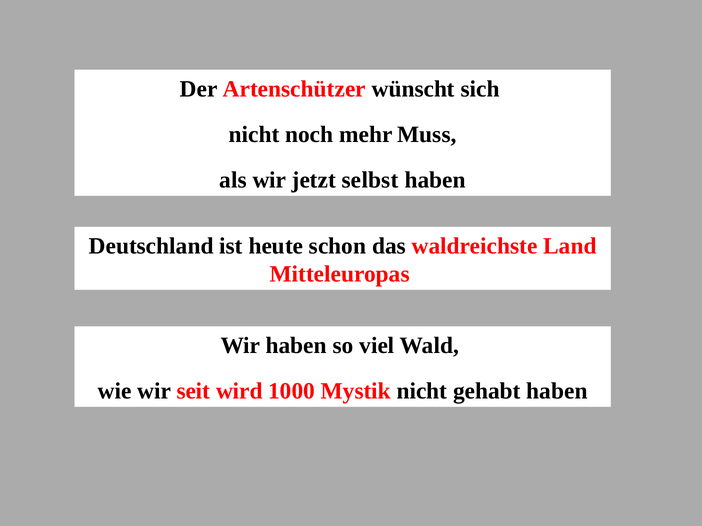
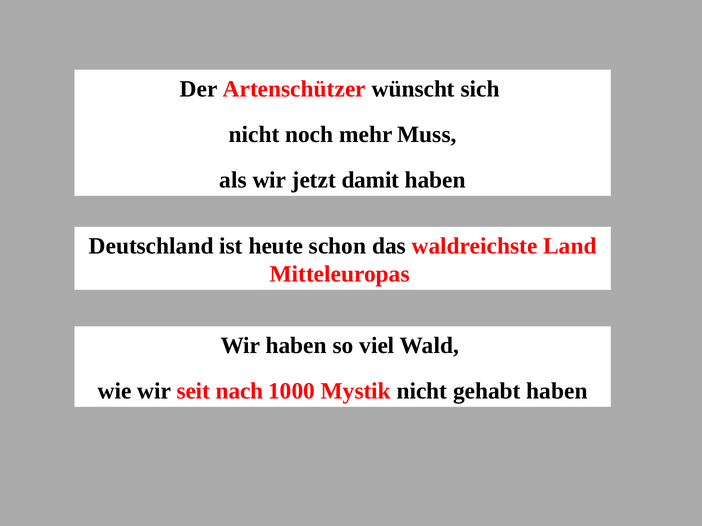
selbst: selbst -> damit
wird: wird -> nach
